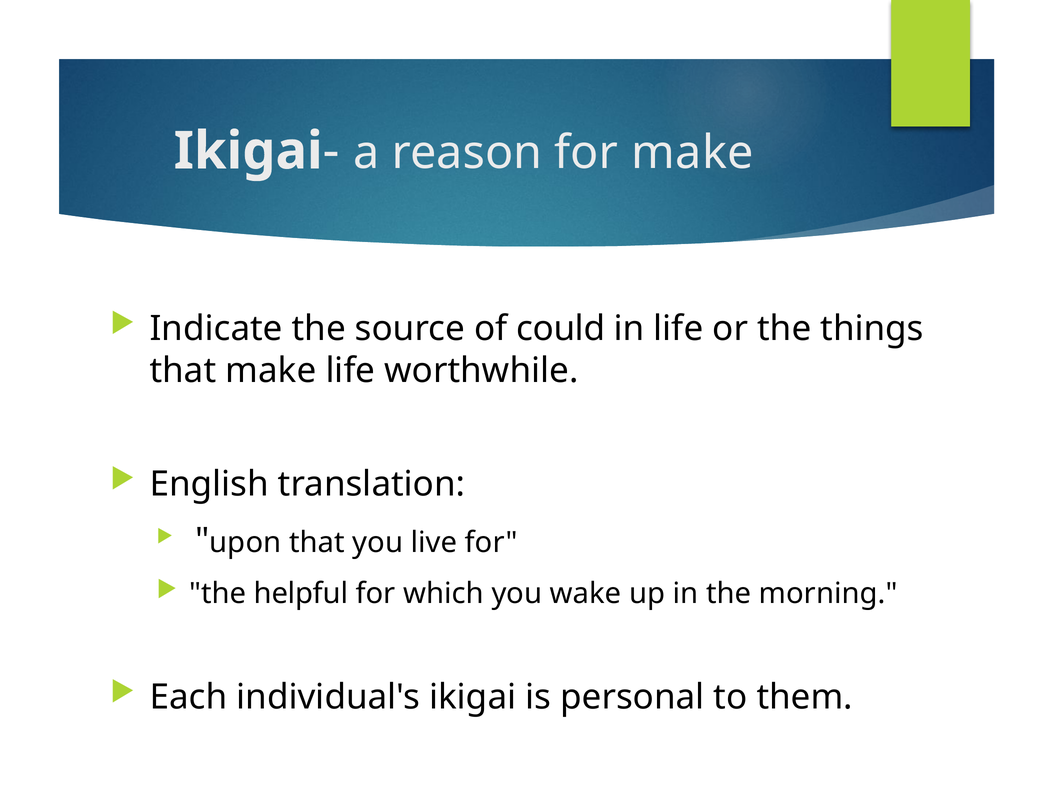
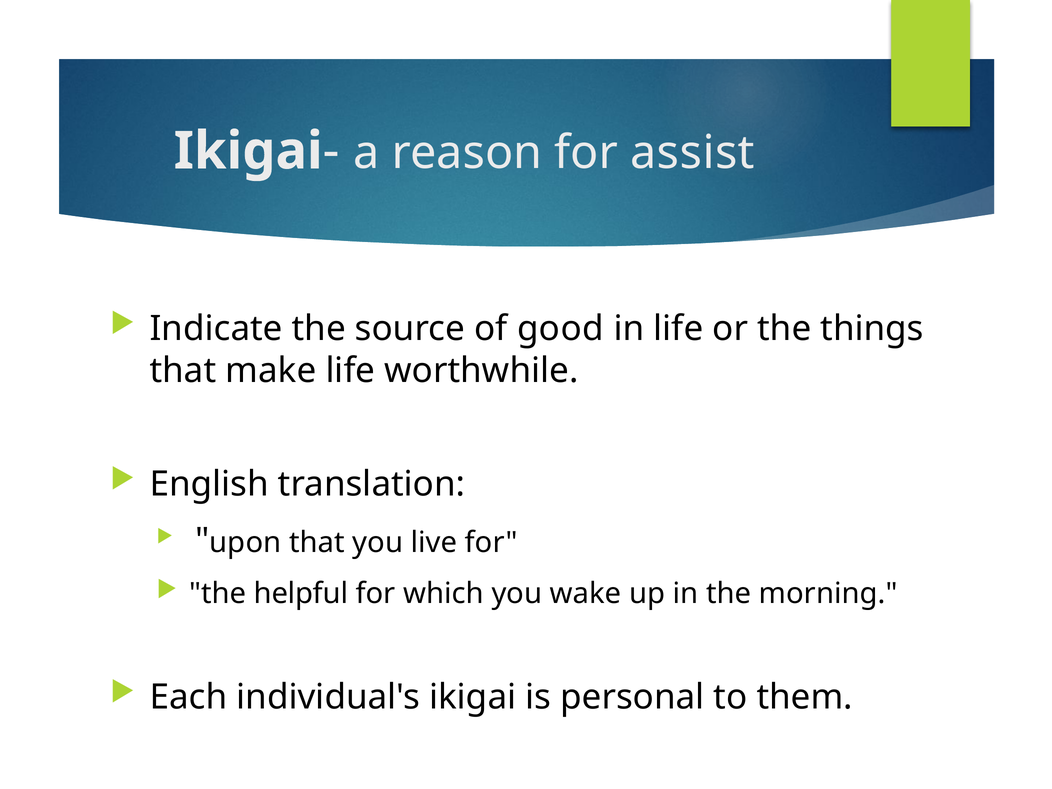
for make: make -> assist
could: could -> good
